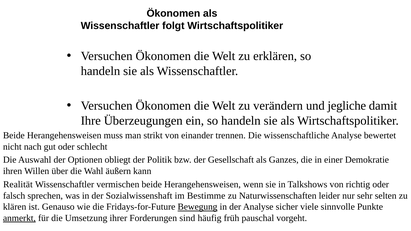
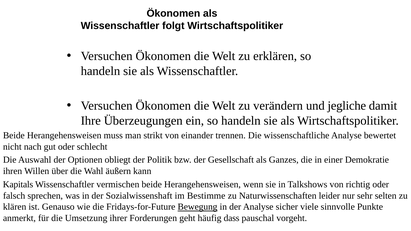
Realität: Realität -> Kapitals
anmerkt underline: present -> none
sind: sind -> geht
früh: früh -> dass
